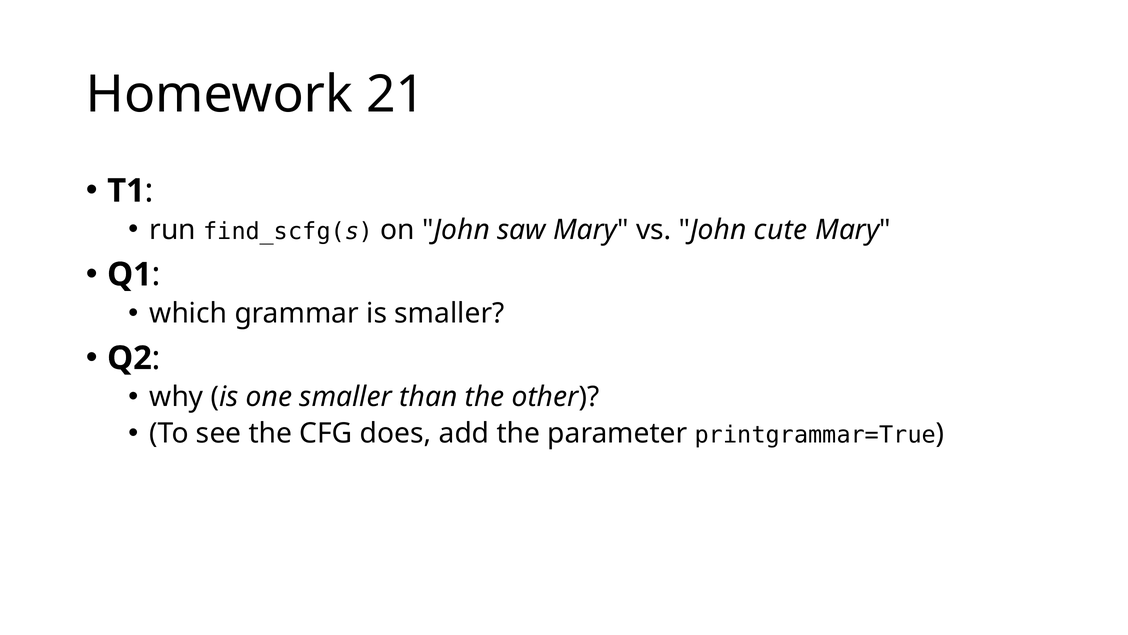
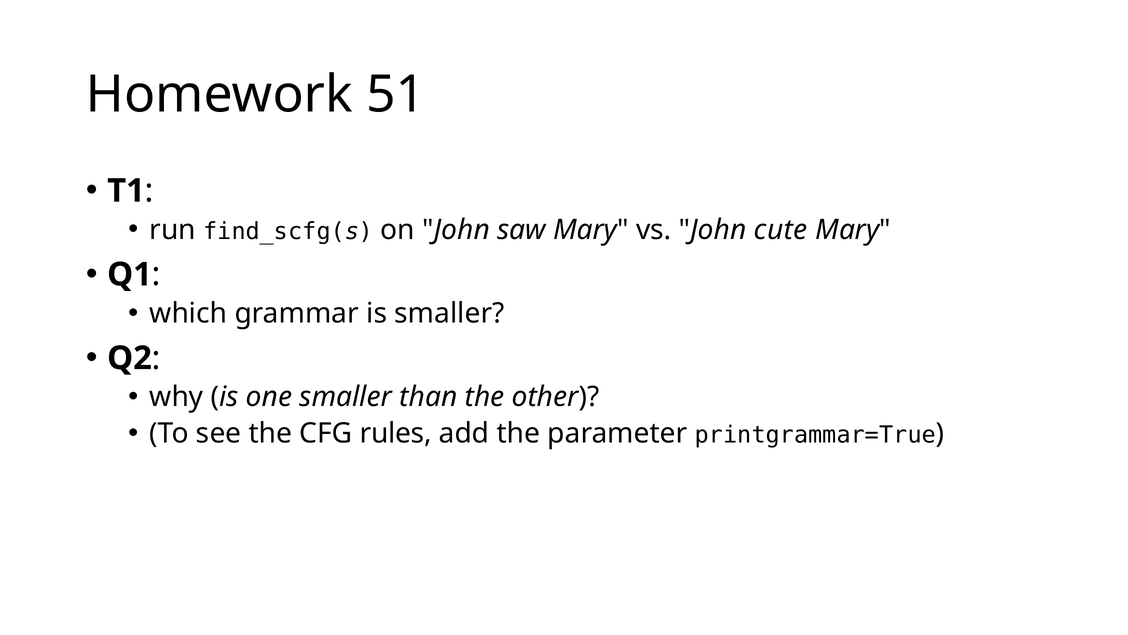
21: 21 -> 51
does: does -> rules
